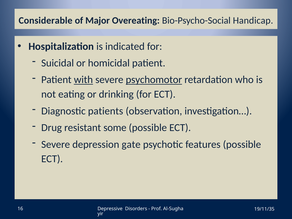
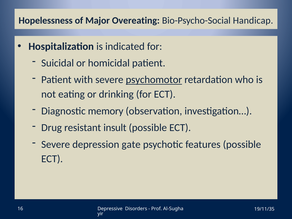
Considerable: Considerable -> Hopelessness
with underline: present -> none
patients: patients -> memory
some: some -> insult
